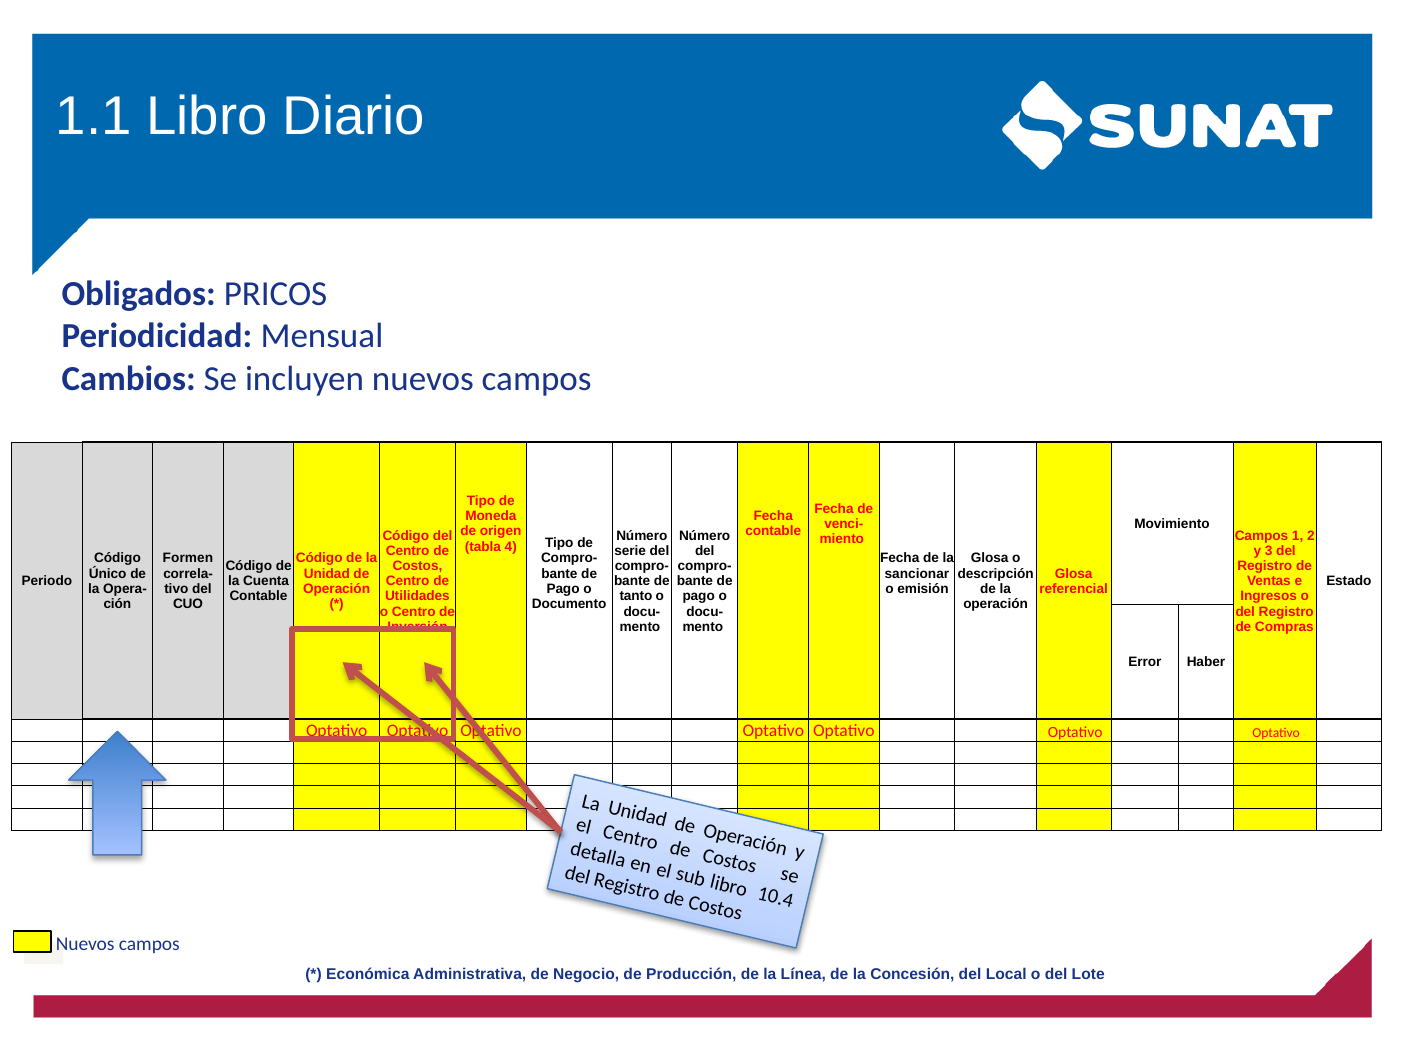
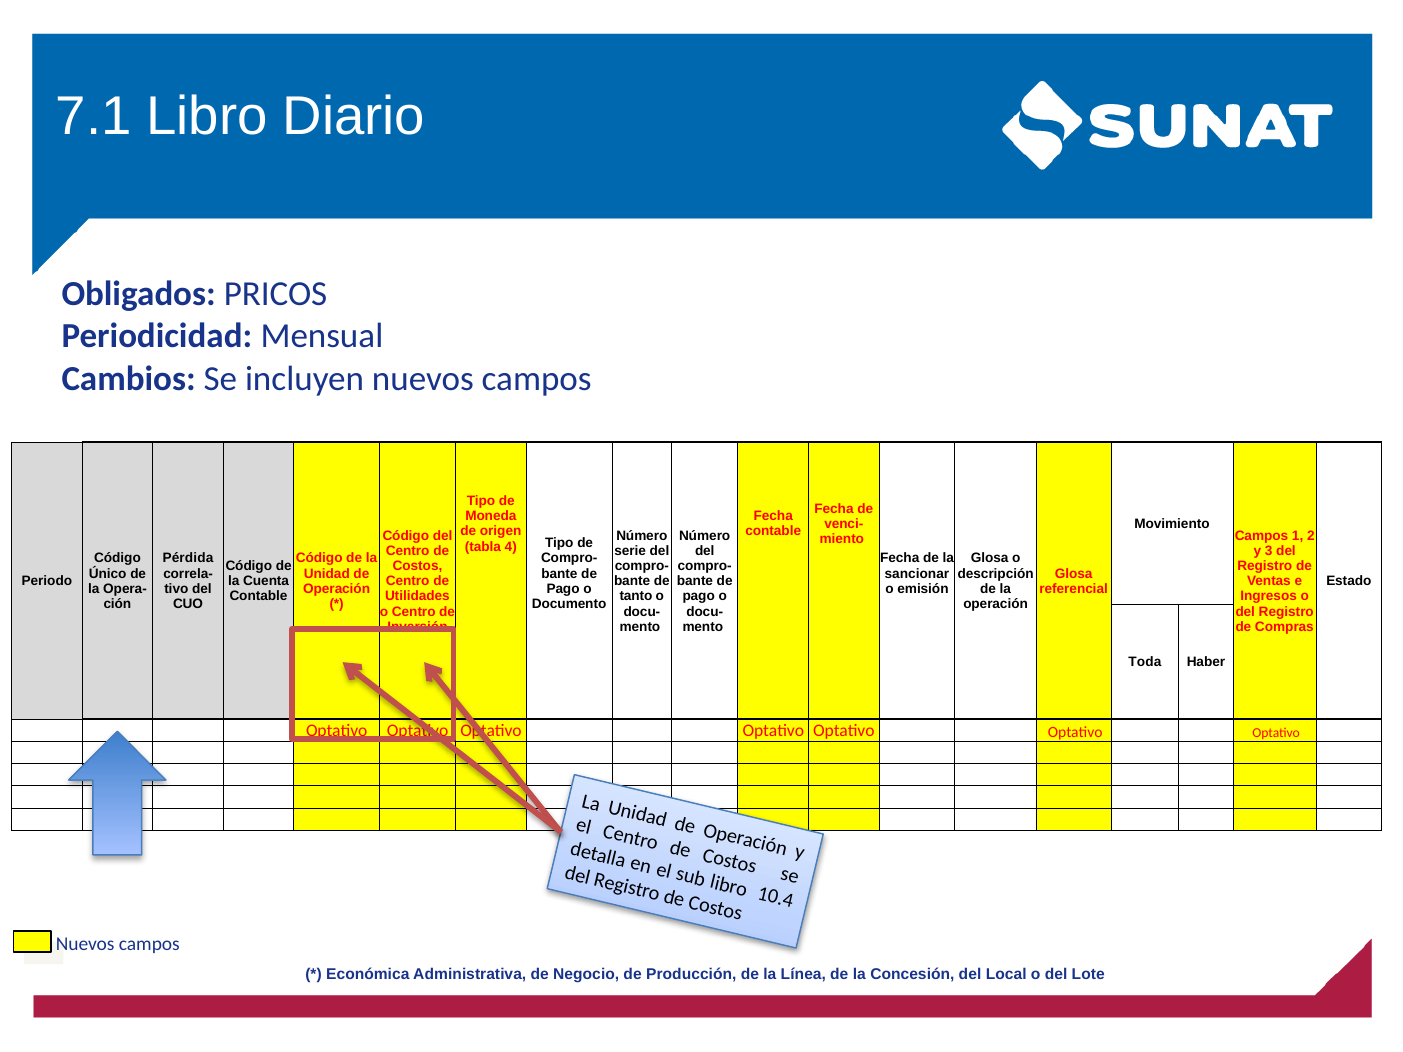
1.1: 1.1 -> 7.1
Formen: Formen -> Pérdida
Error: Error -> Toda
